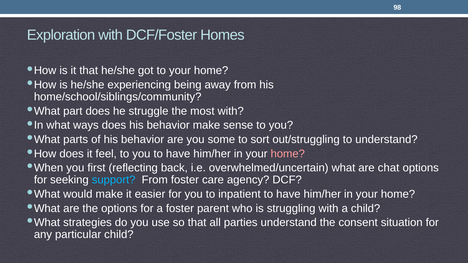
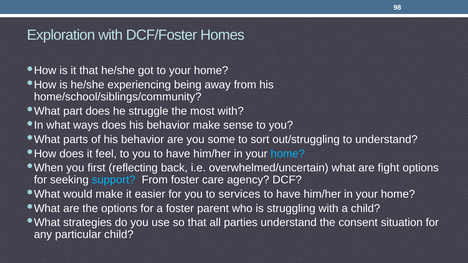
home at (288, 154) colour: pink -> light blue
chat: chat -> fight
inpatient: inpatient -> services
